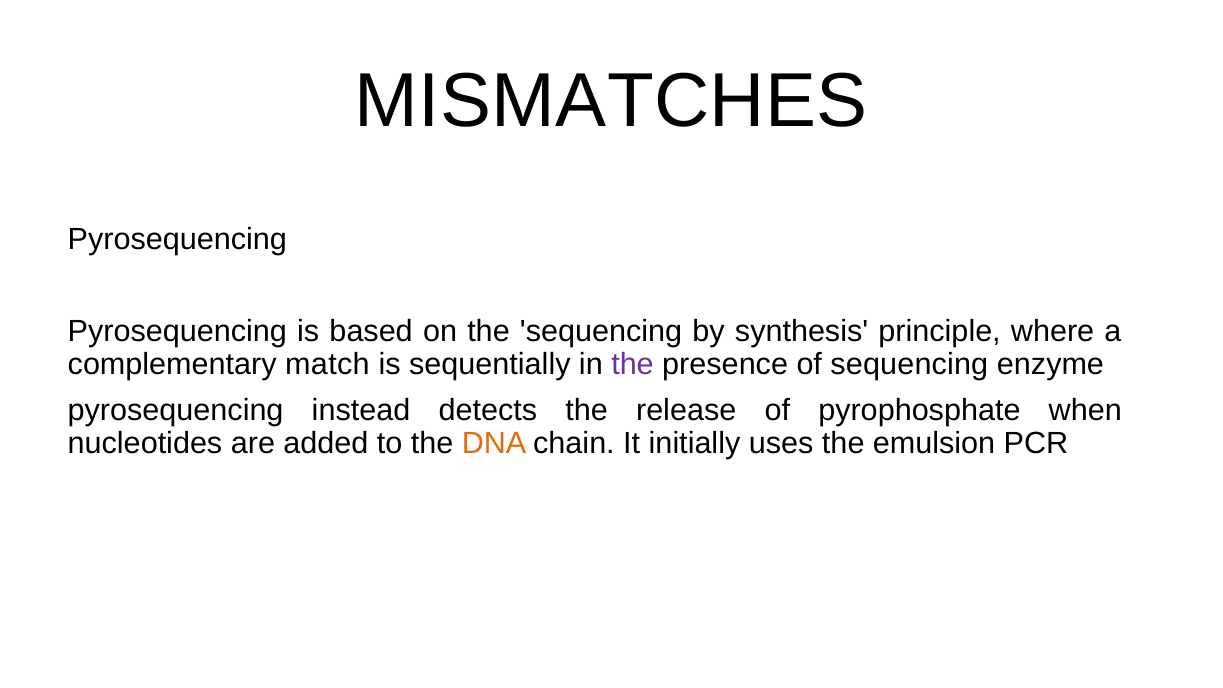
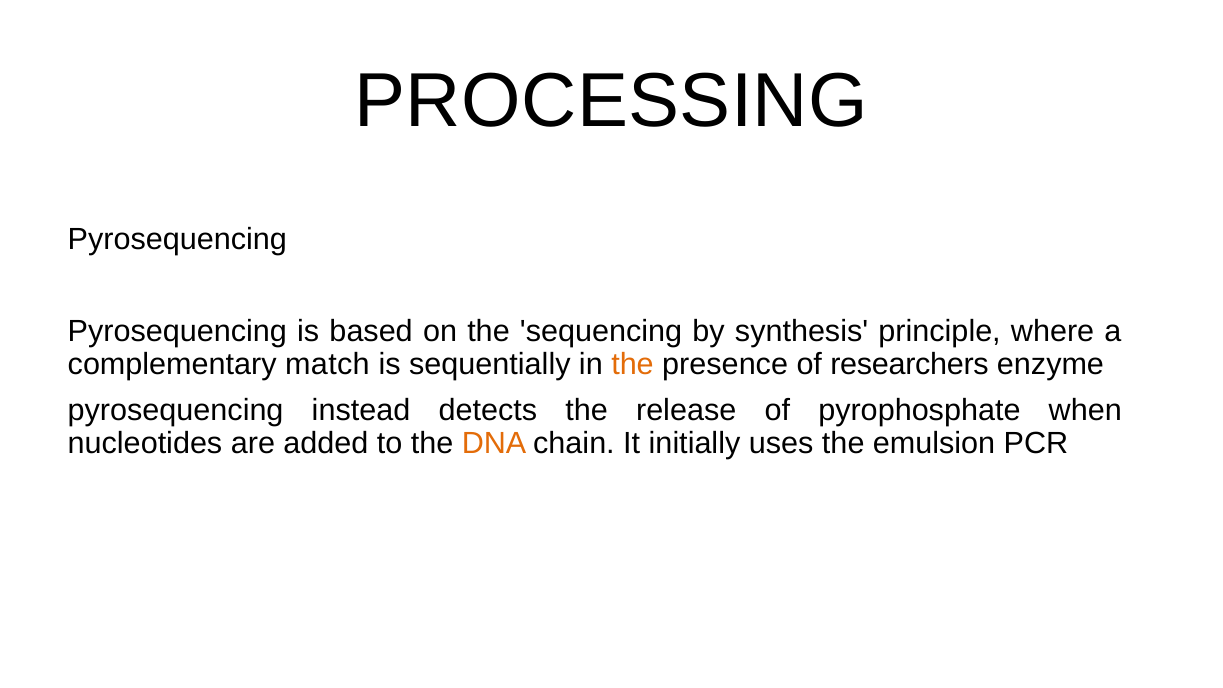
MISMATCHES: MISMATCHES -> PROCESSING
the at (633, 364) colour: purple -> orange
of sequencing: sequencing -> researchers
